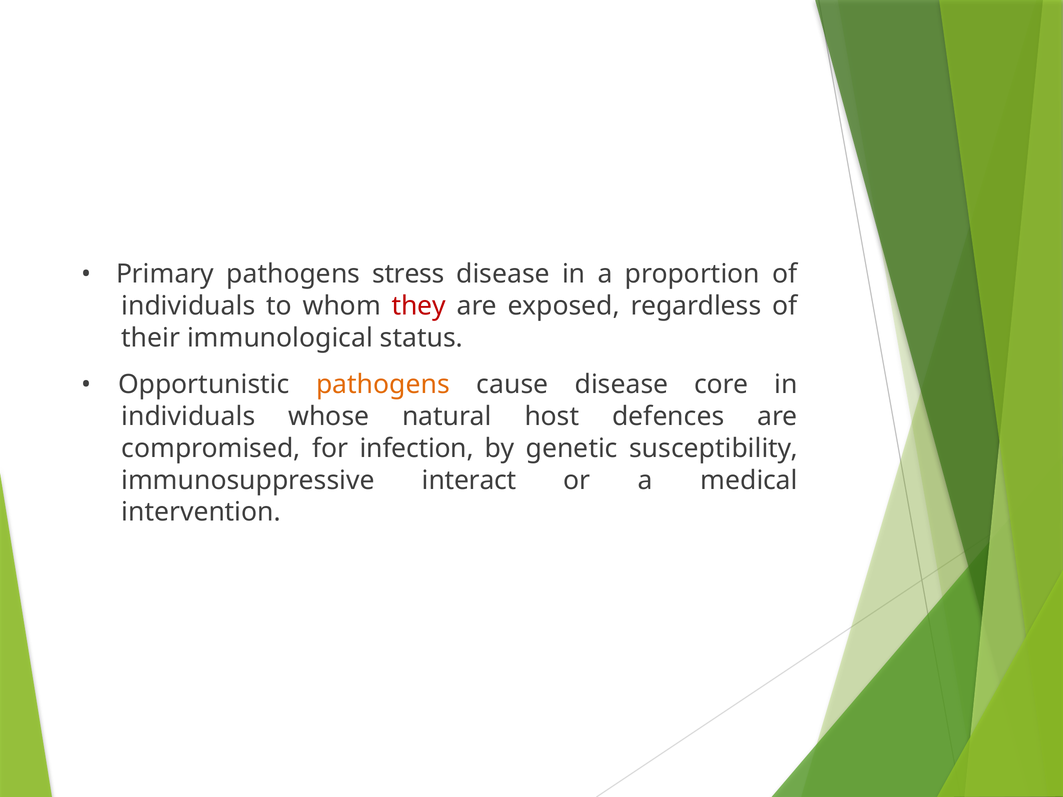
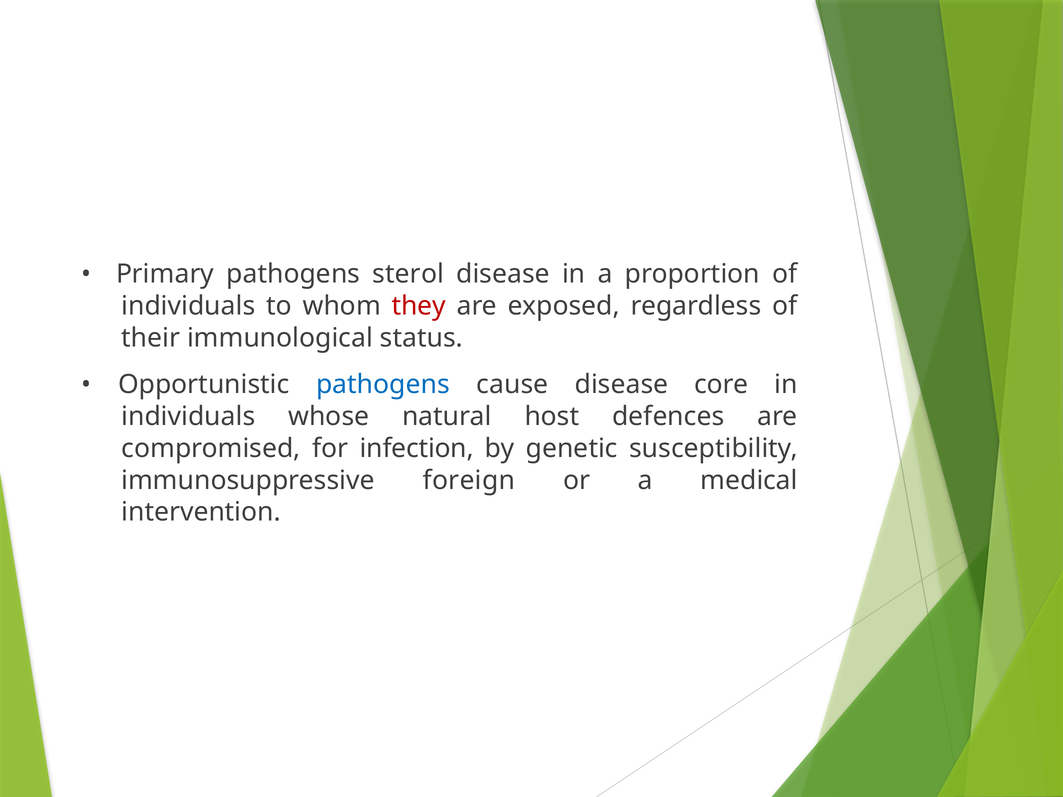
stress: stress -> sterol
pathogens at (383, 385) colour: orange -> blue
interact: interact -> foreign
